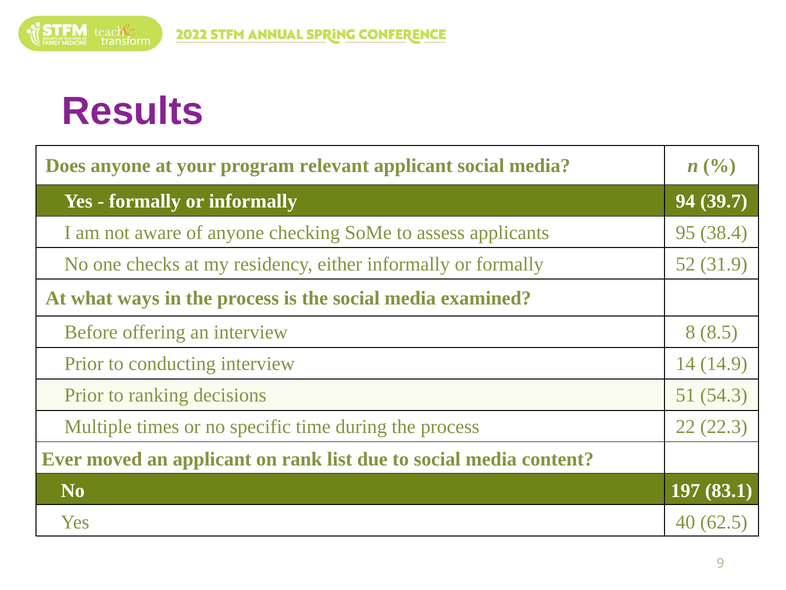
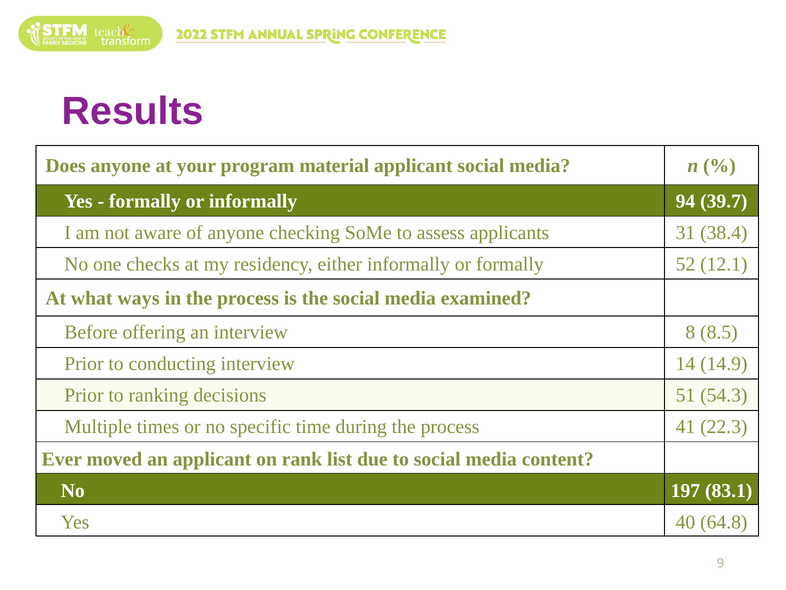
relevant: relevant -> material
95: 95 -> 31
31.9: 31.9 -> 12.1
22: 22 -> 41
62.5: 62.5 -> 64.8
